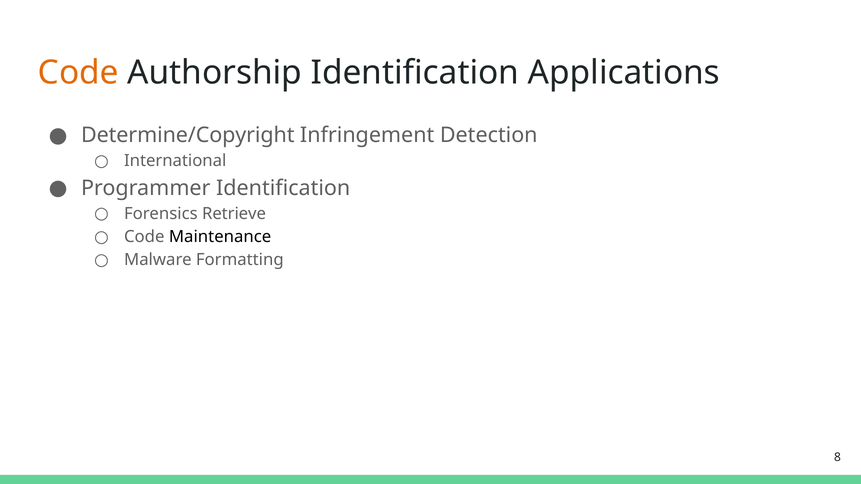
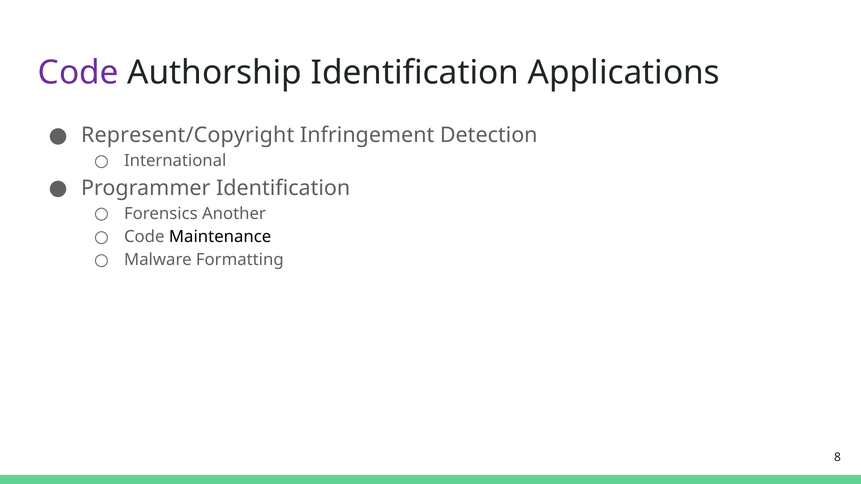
Code at (78, 73) colour: orange -> purple
Determine/Copyright: Determine/Copyright -> Represent/Copyright
Retrieve: Retrieve -> Another
